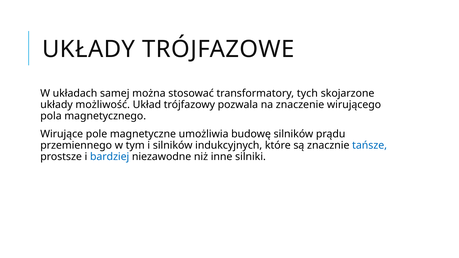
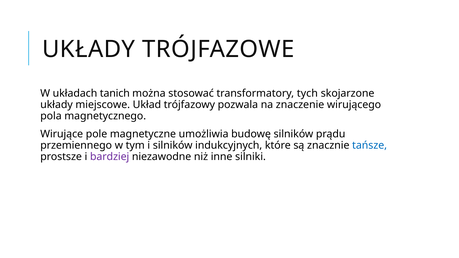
samej: samej -> tanich
możliwość: możliwość -> miejscowe
bardziej colour: blue -> purple
